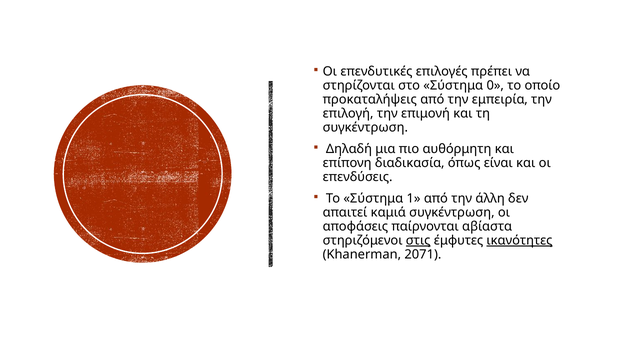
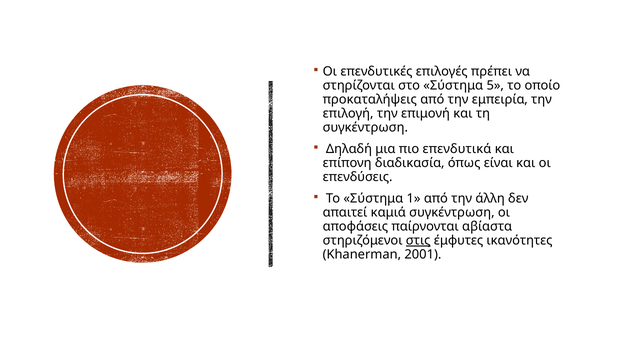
0: 0 -> 5
αυθόρμητη: αυθόρμητη -> επενδυτικά
ικανότητες underline: present -> none
2071: 2071 -> 2001
